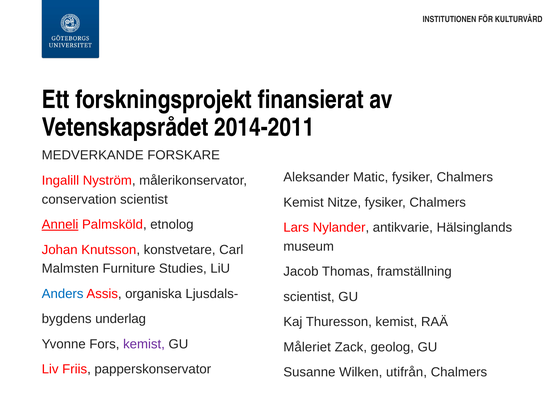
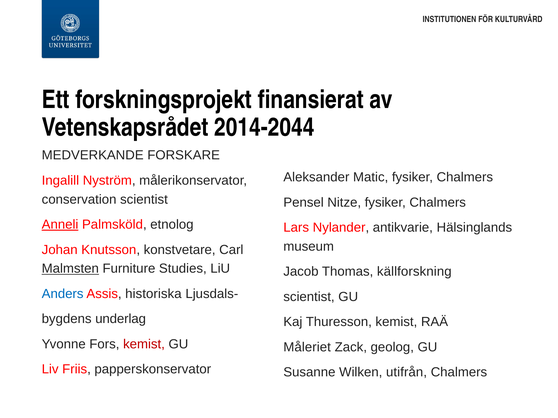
2014-2011: 2014-2011 -> 2014-2044
Kemist at (304, 203): Kemist -> Pensel
Malmsten underline: none -> present
framställning: framställning -> källforskning
organiska: organiska -> historiska
kemist at (144, 344) colour: purple -> red
